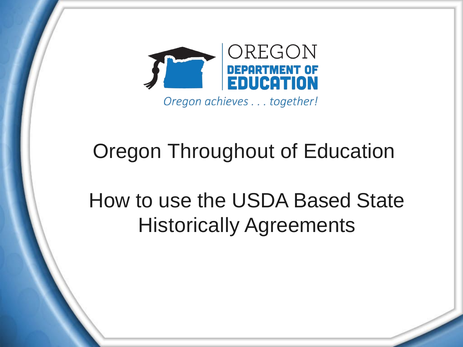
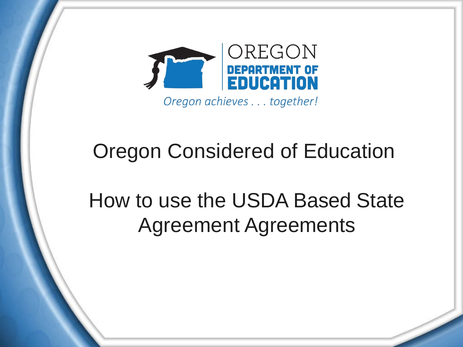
Throughout: Throughout -> Considered
Historically: Historically -> Agreement
